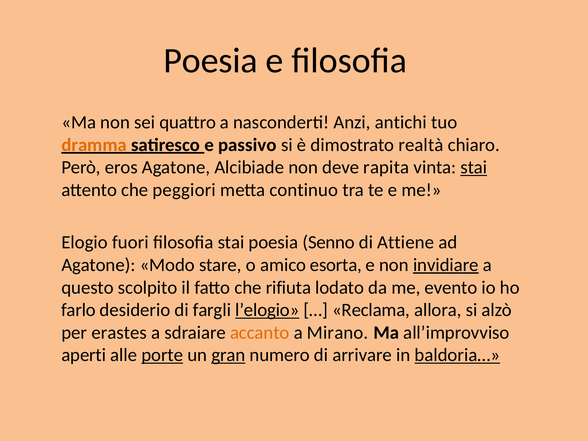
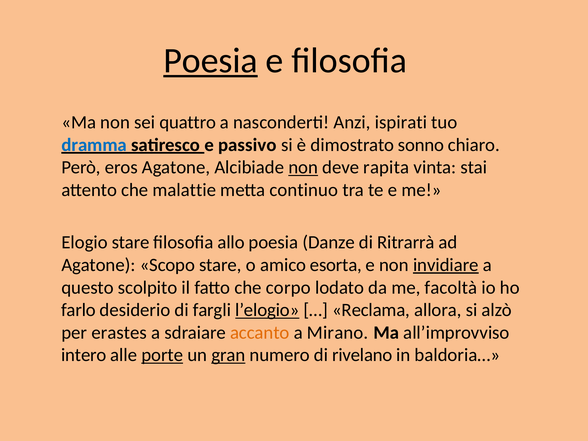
Poesia at (211, 61) underline: none -> present
antichi: antichi -> ispirati
dramma colour: orange -> blue
realtà: realtà -> sonno
non at (303, 167) underline: none -> present
stai at (474, 167) underline: present -> none
peggiori: peggiori -> malattie
Elogio fuori: fuori -> stare
filosofia stai: stai -> allo
Senno: Senno -> Danze
Attiene: Attiene -> Ritrarrà
Modo: Modo -> Scopo
rifiuta: rifiuta -> corpo
evento: evento -> facoltà
aperti: aperti -> intero
arrivare: arrivare -> rivelano
baldoria… underline: present -> none
